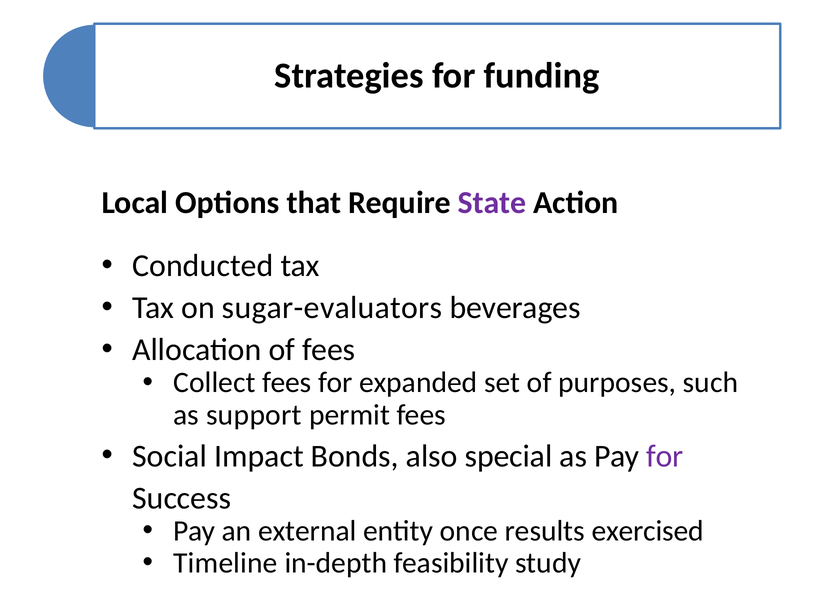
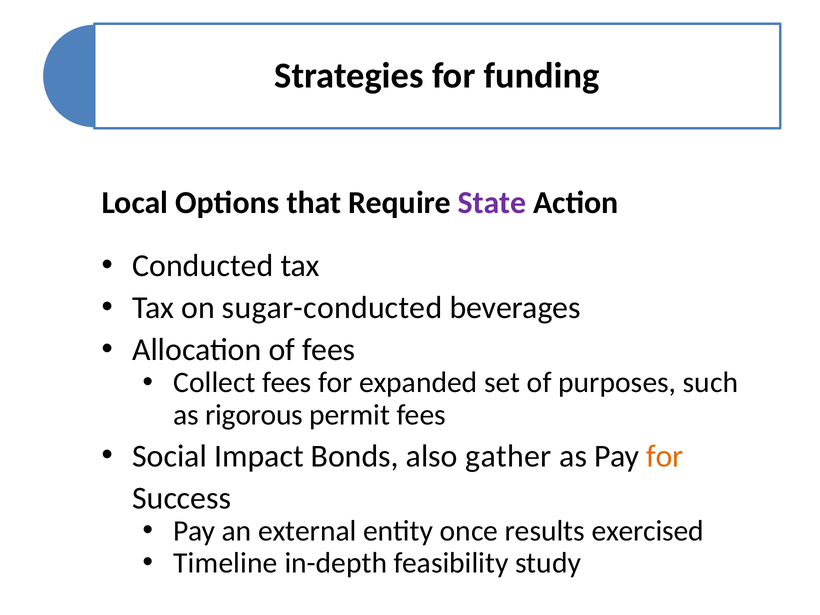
sugar-evaluators: sugar-evaluators -> sugar-conducted
support: support -> rigorous
special: special -> gather
for at (665, 456) colour: purple -> orange
